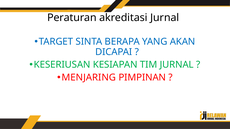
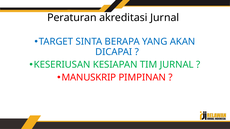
MENJARING: MENJARING -> MANUSKRIP
